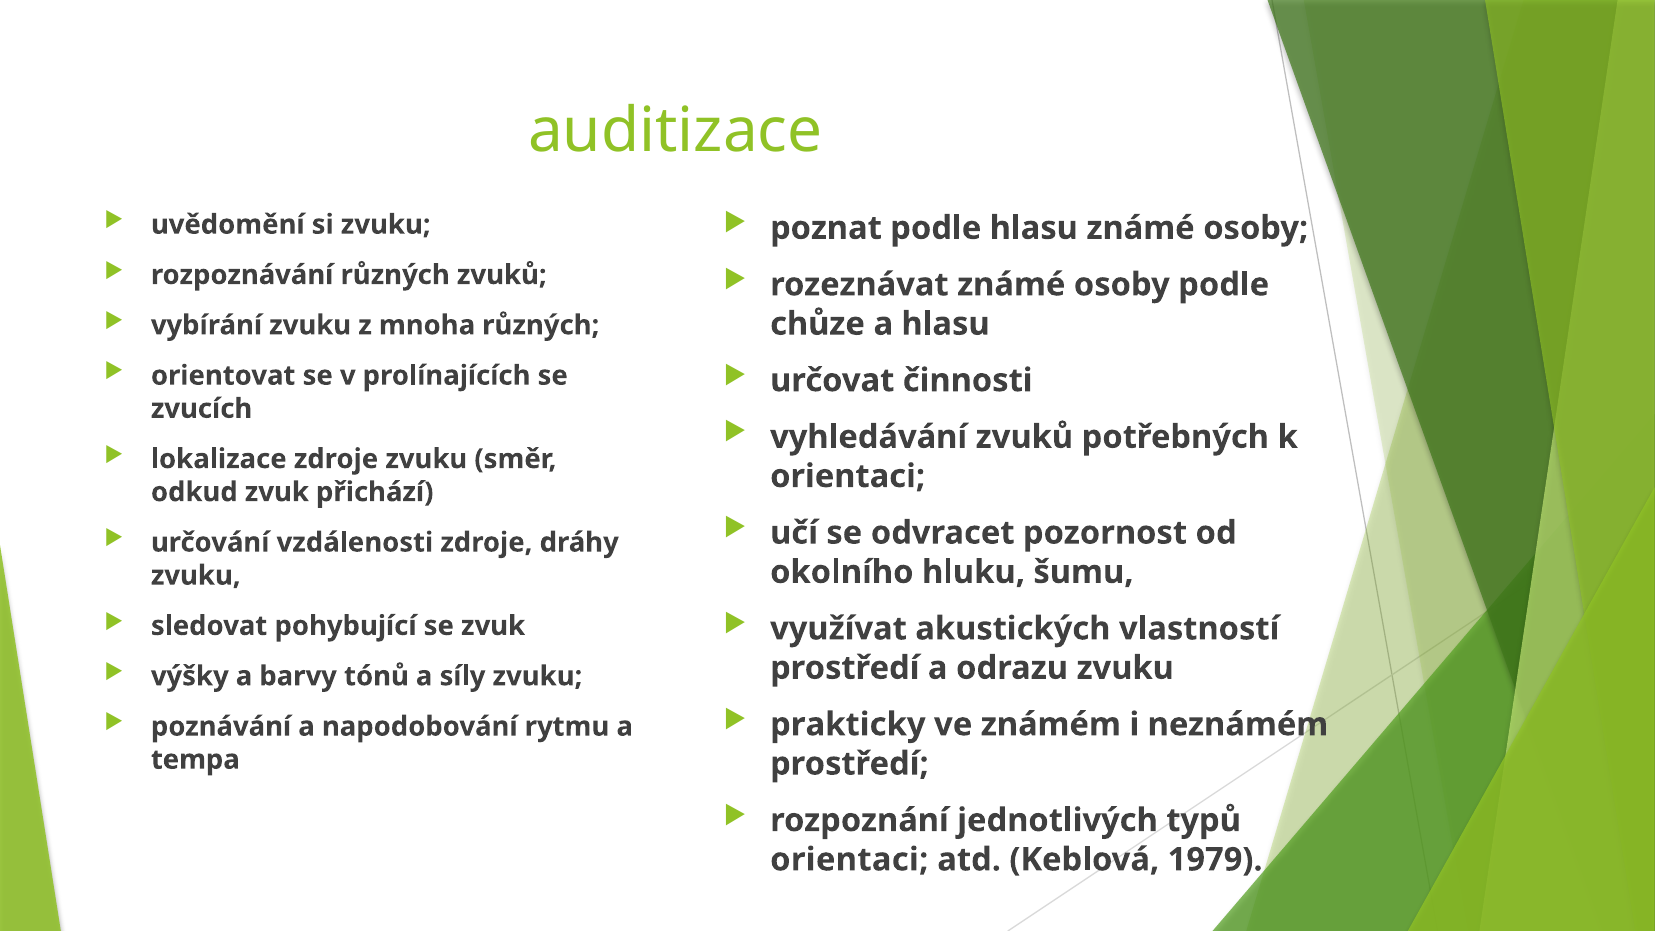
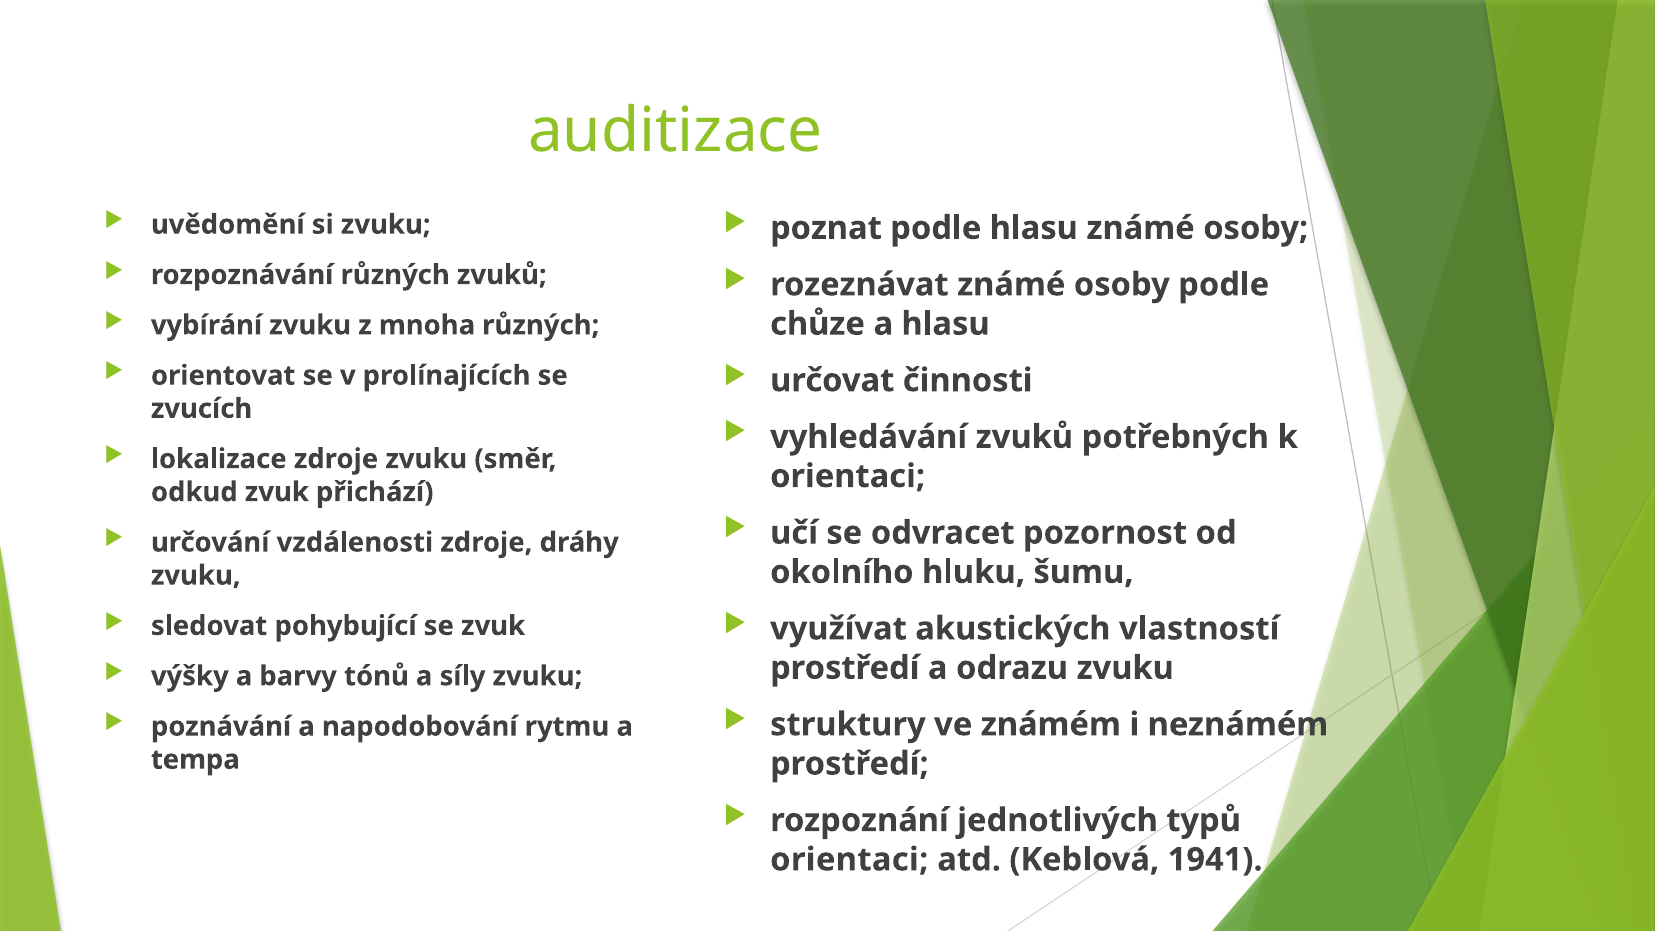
prakticky: prakticky -> struktury
1979: 1979 -> 1941
